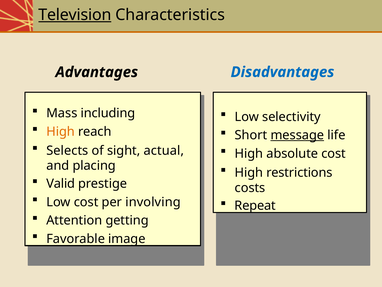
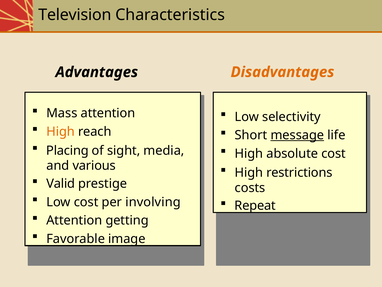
Television underline: present -> none
Disadvantages colour: blue -> orange
Mass including: including -> attention
Selects: Selects -> Placing
actual: actual -> media
placing: placing -> various
